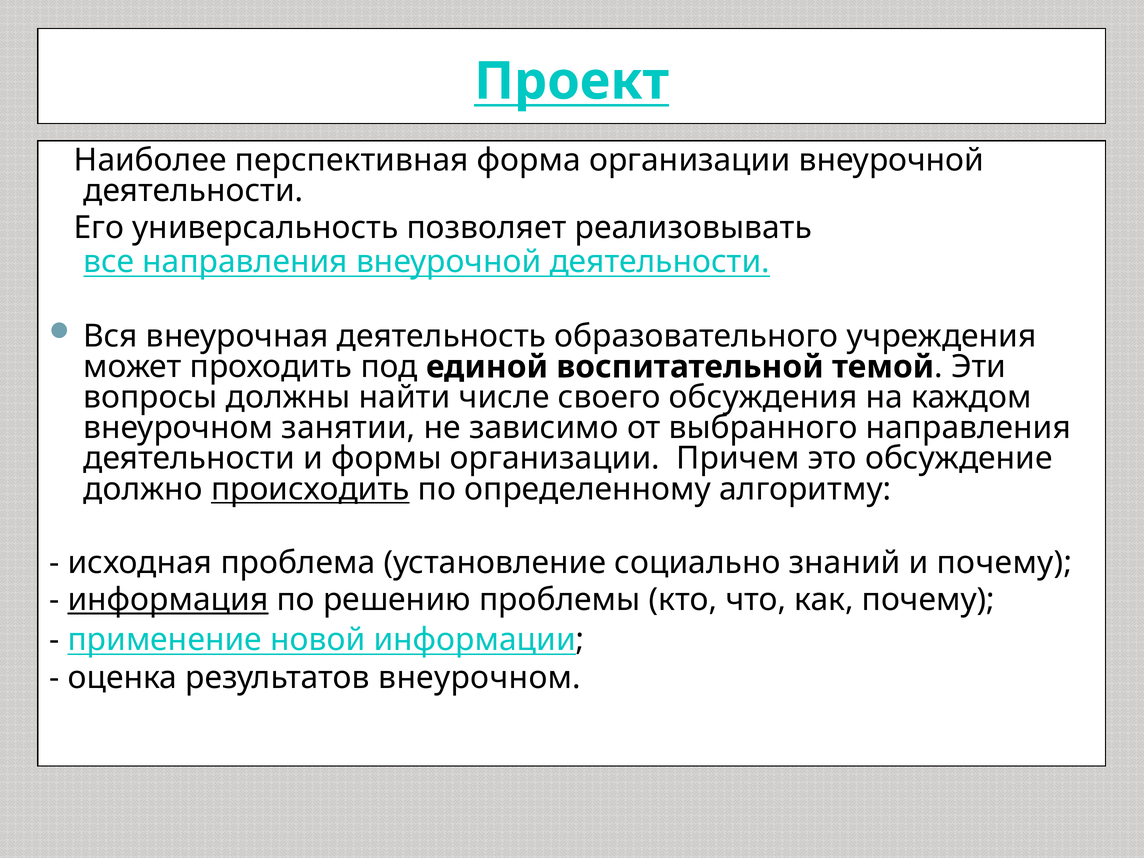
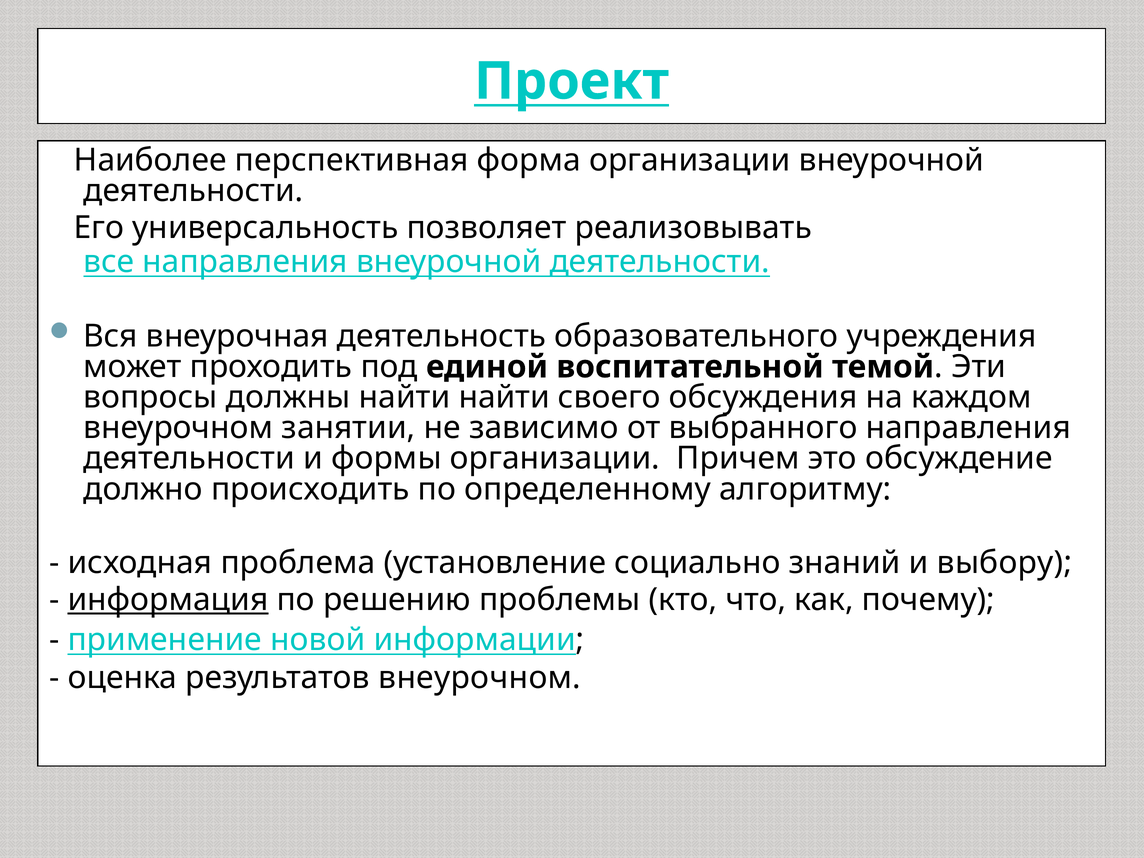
найти числе: числе -> найти
происходить underline: present -> none
и почему: почему -> выбору
